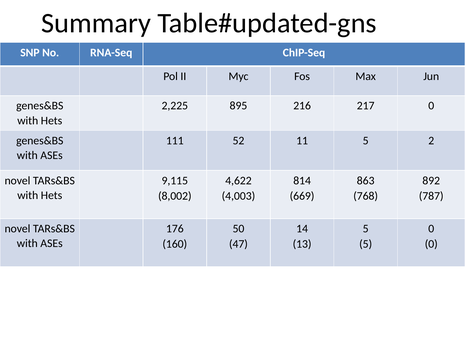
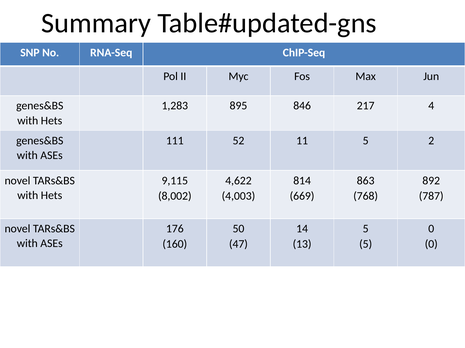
2,225: 2,225 -> 1,283
216: 216 -> 846
217 0: 0 -> 4
